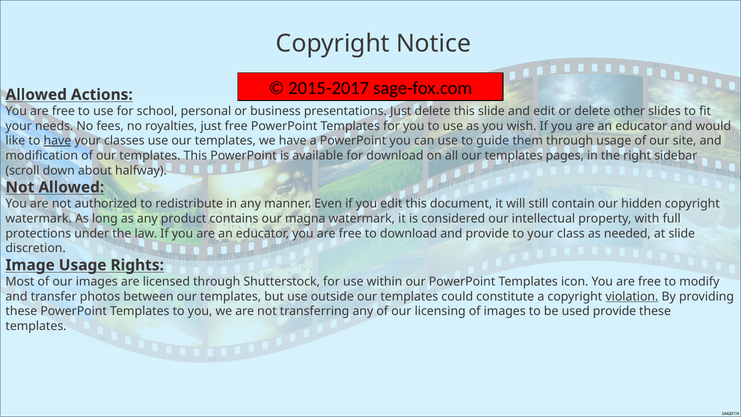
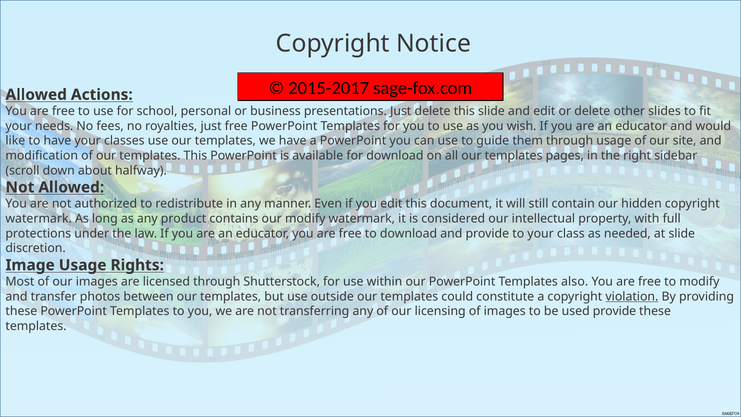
have at (57, 141) underline: present -> none
our magna: magna -> modify
icon: icon -> also
